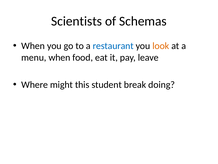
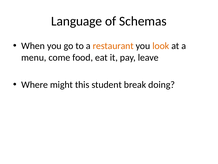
Scientists: Scientists -> Language
restaurant colour: blue -> orange
menu when: when -> come
